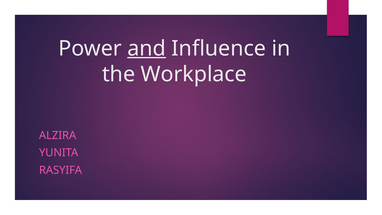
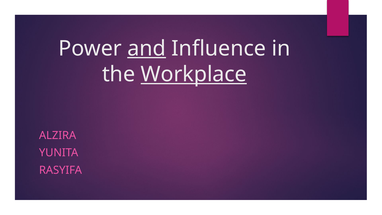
Workplace underline: none -> present
